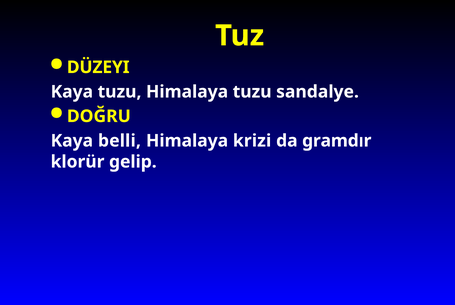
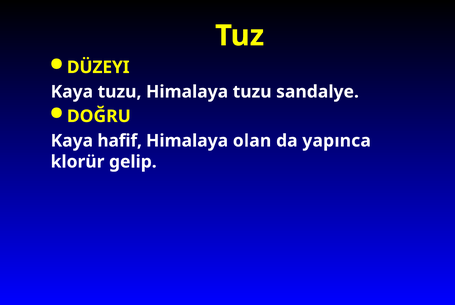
belli: belli -> hafif
krizi: krizi -> olan
gramdır: gramdır -> yapınca
